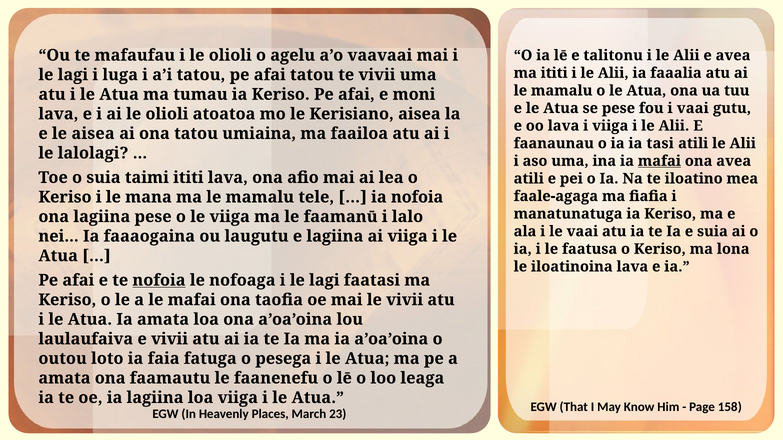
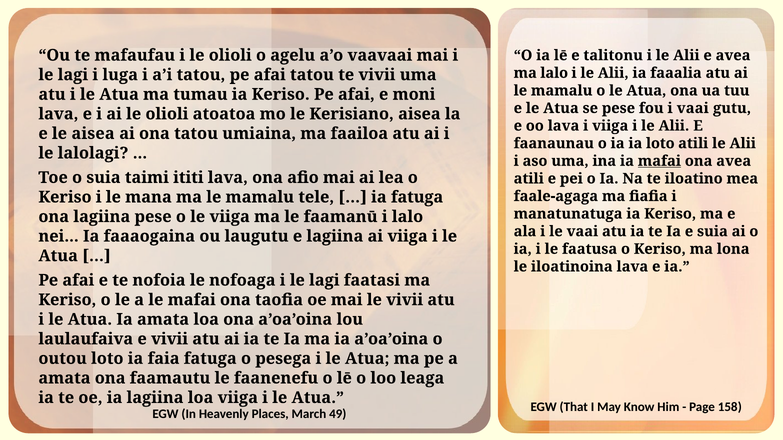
ma ititi: ititi -> lalo
ia tasi: tasi -> loto
ia nofoia: nofoia -> fatuga
nofoia at (159, 281) underline: present -> none
23: 23 -> 49
